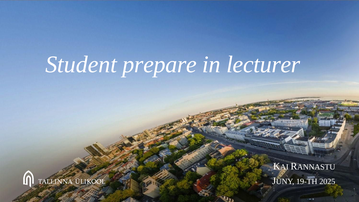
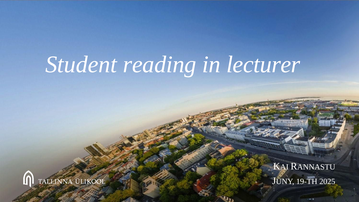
prepare: prepare -> reading
